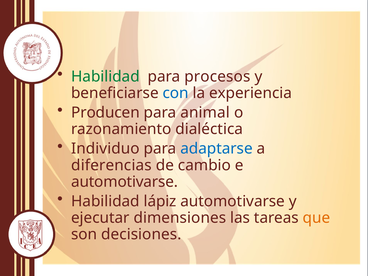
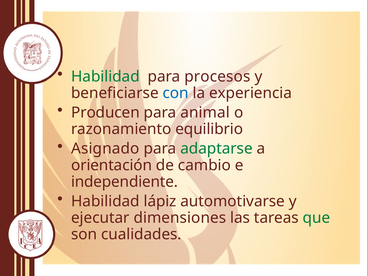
dialéctica: dialéctica -> equilibrio
Individuo: Individuo -> Asignado
adaptarse colour: blue -> green
diferencias: diferencias -> orientación
automotivarse at (124, 182): automotivarse -> independiente
que colour: orange -> green
decisiones: decisiones -> cualidades
